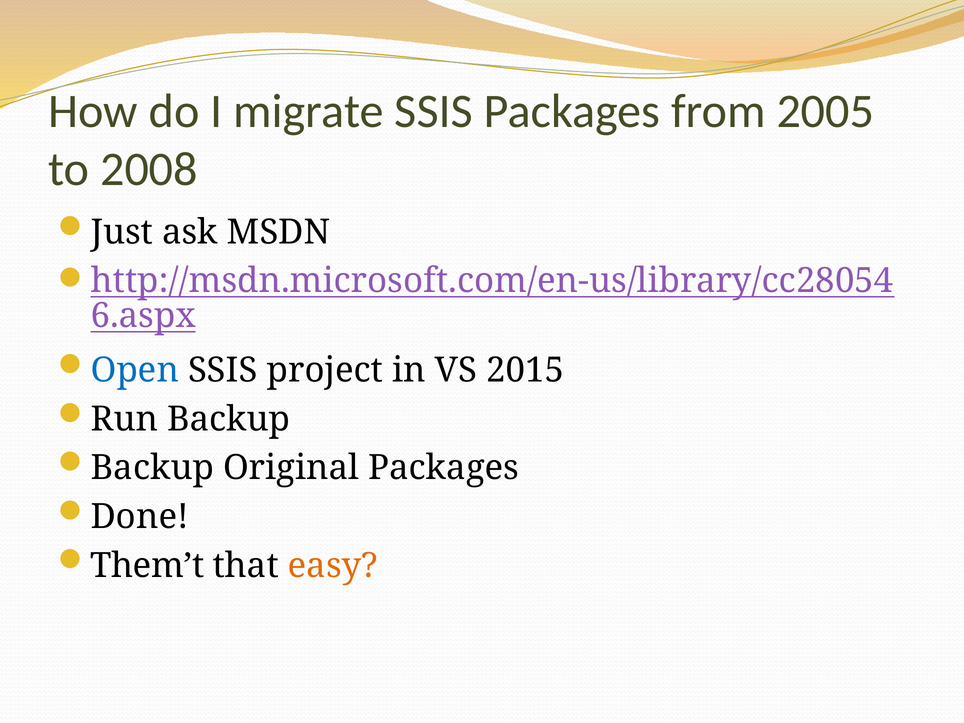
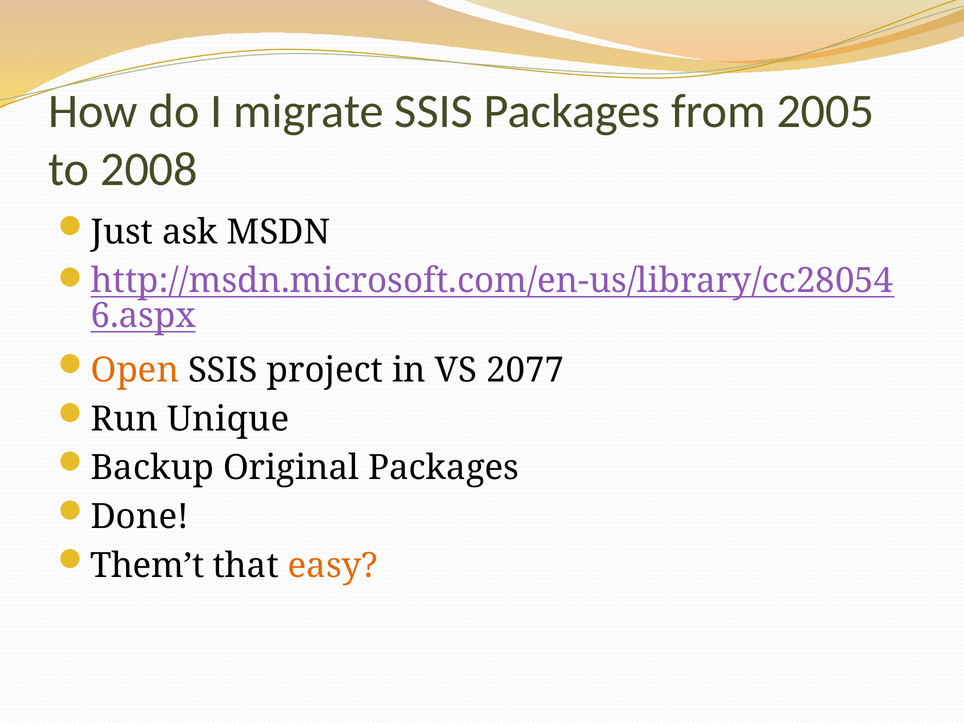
Open colour: blue -> orange
2015: 2015 -> 2077
Run Backup: Backup -> Unique
